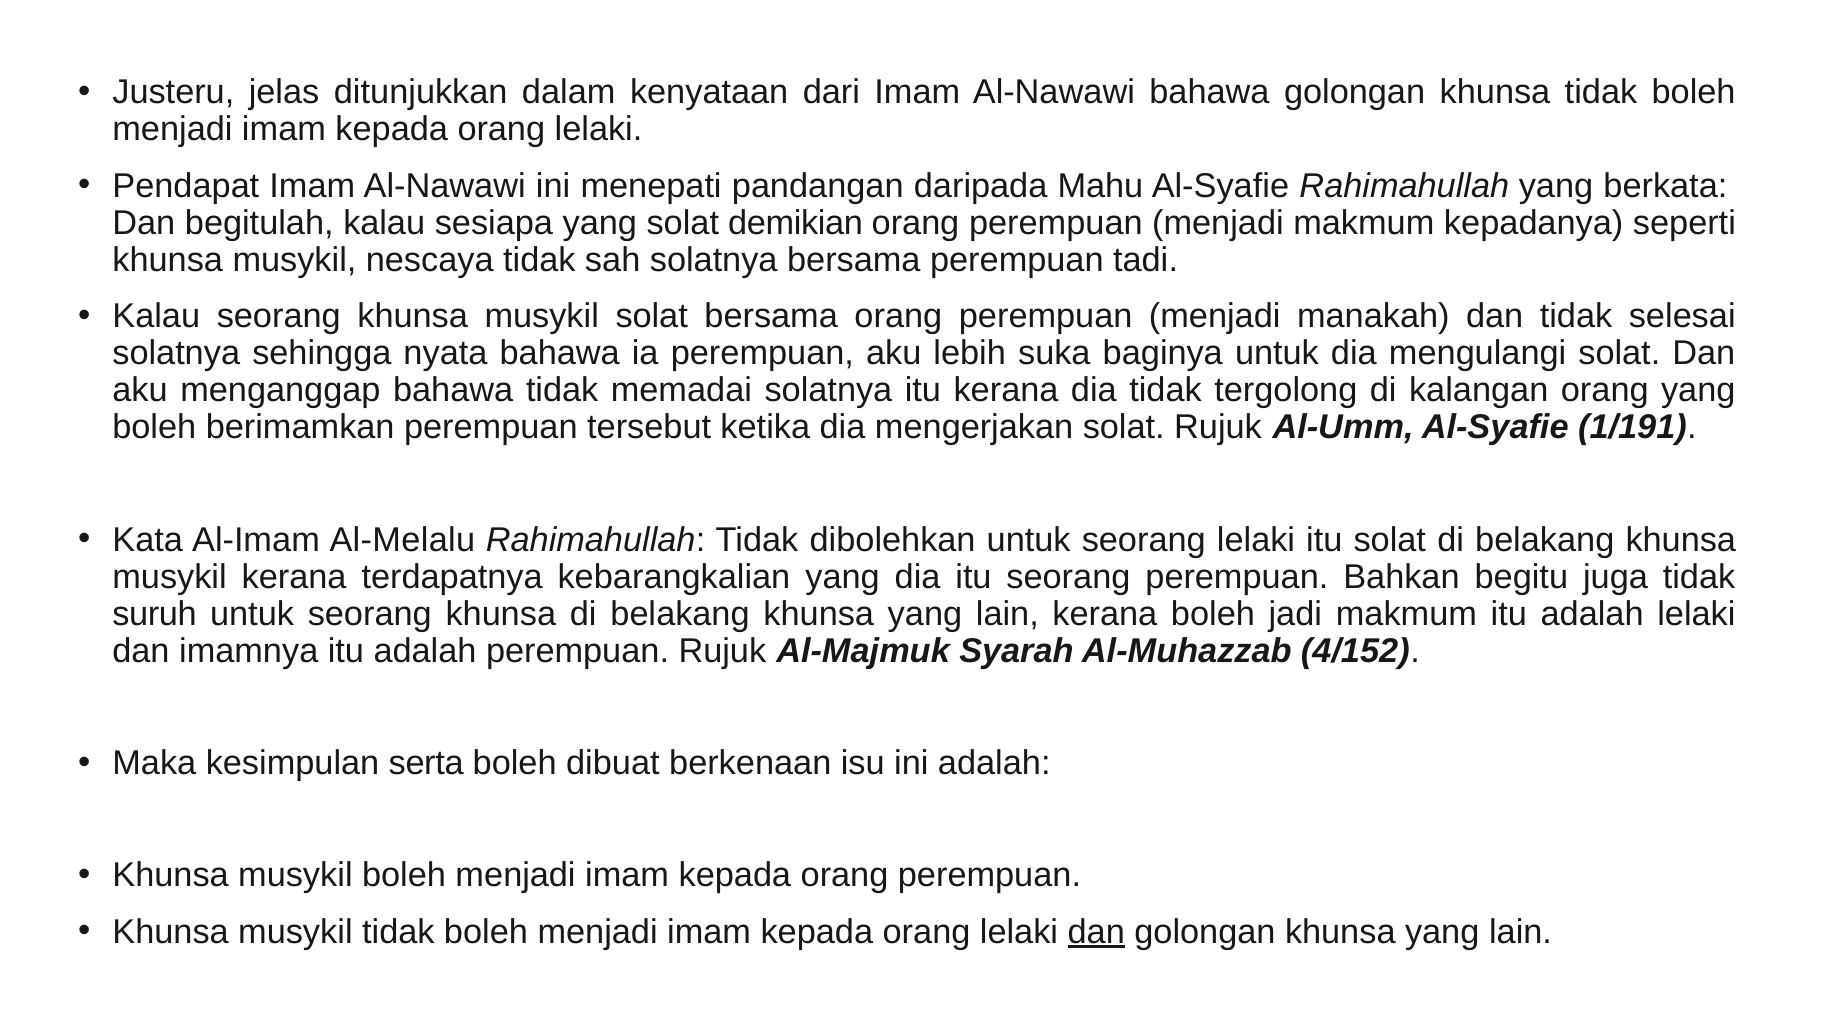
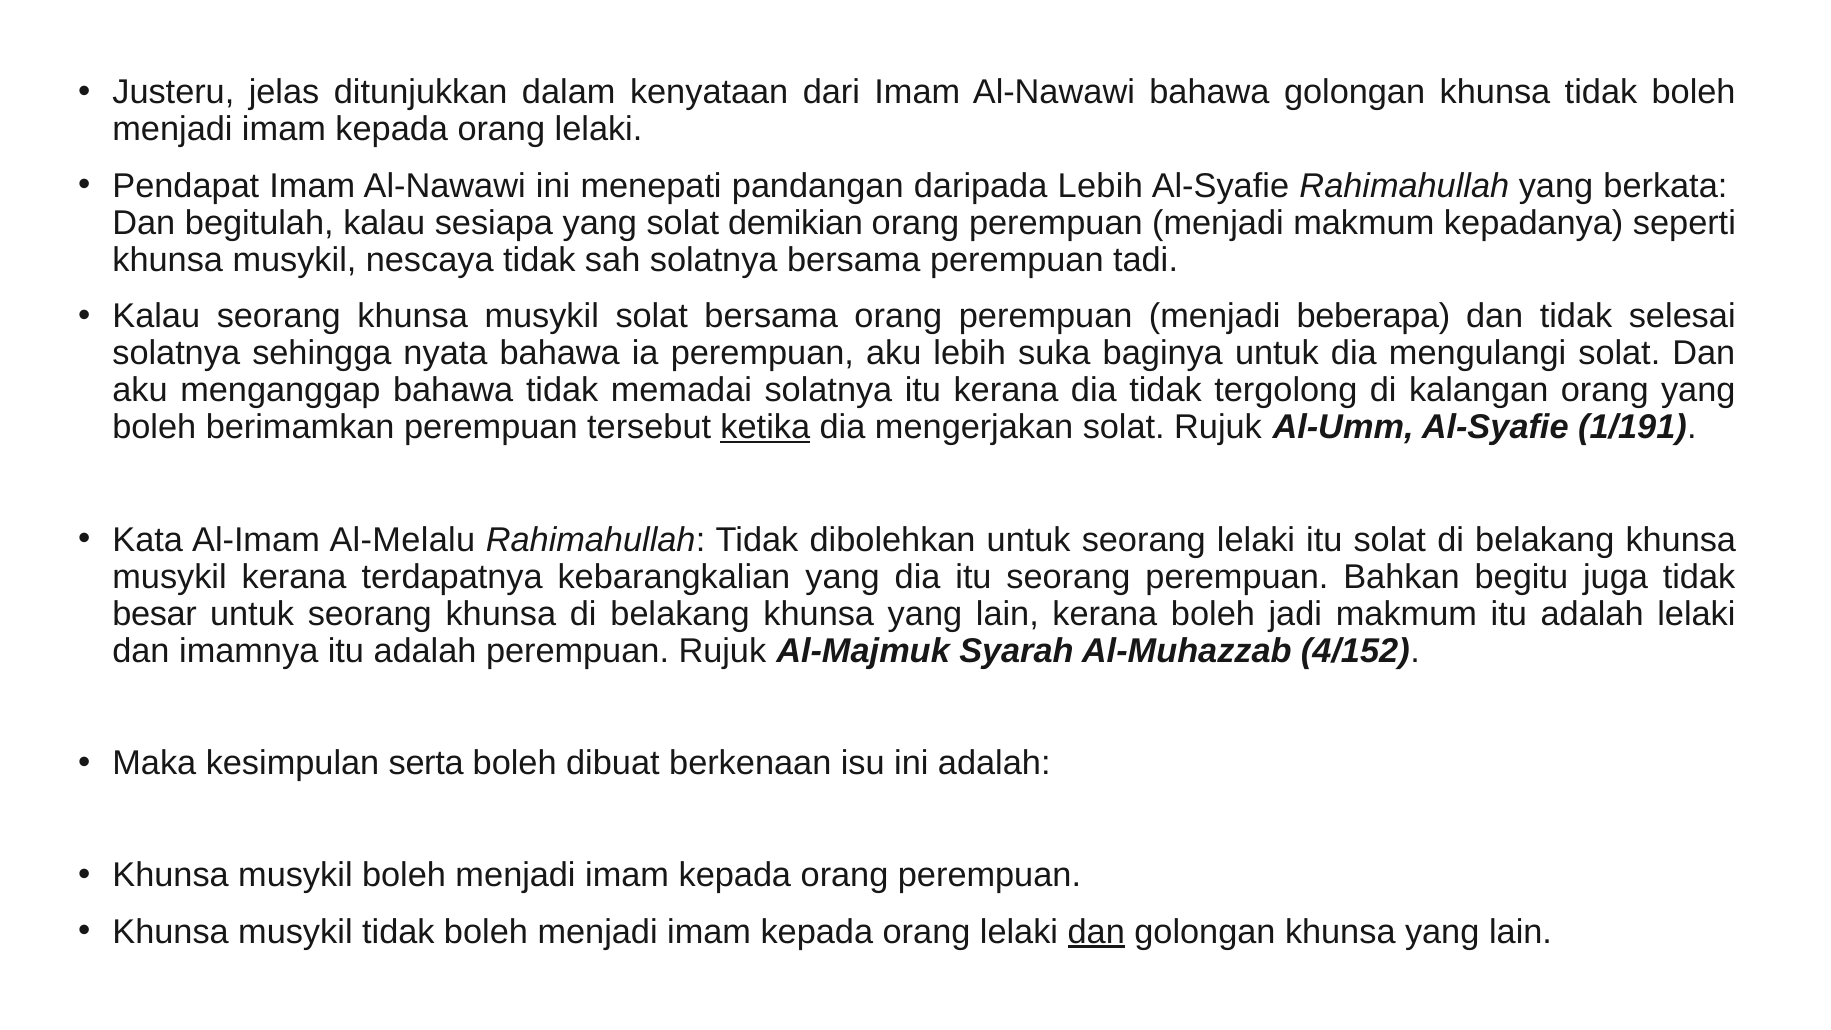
daripada Mahu: Mahu -> Lebih
manakah: manakah -> beberapa
ketika underline: none -> present
suruh: suruh -> besar
